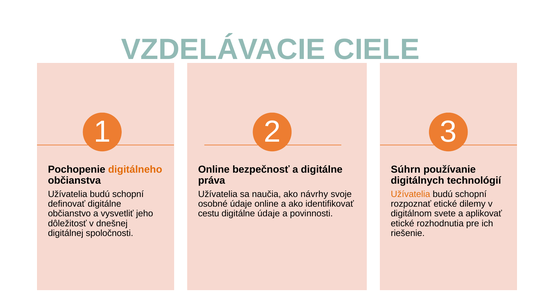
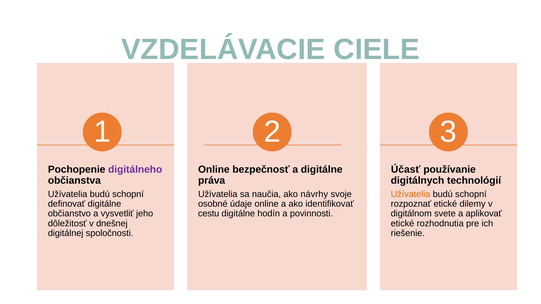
digitálneho colour: orange -> purple
Súhrn: Súhrn -> Účasť
digitálne údaje: údaje -> hodín
